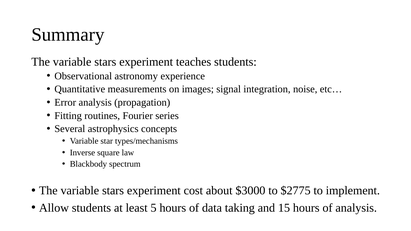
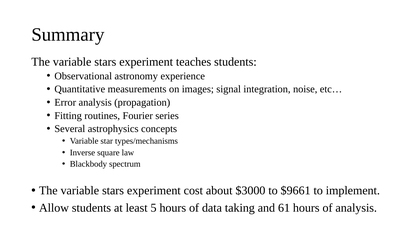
$2775: $2775 -> $9661
15: 15 -> 61
